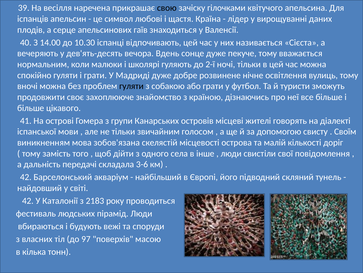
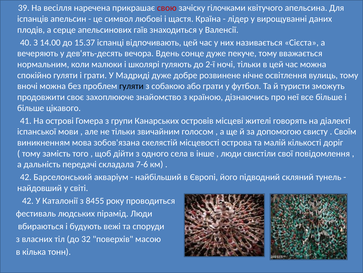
свою colour: black -> red
10.30: 10.30 -> 15.37
3-6: 3-6 -> 7-6
2183: 2183 -> 8455
97: 97 -> 32
